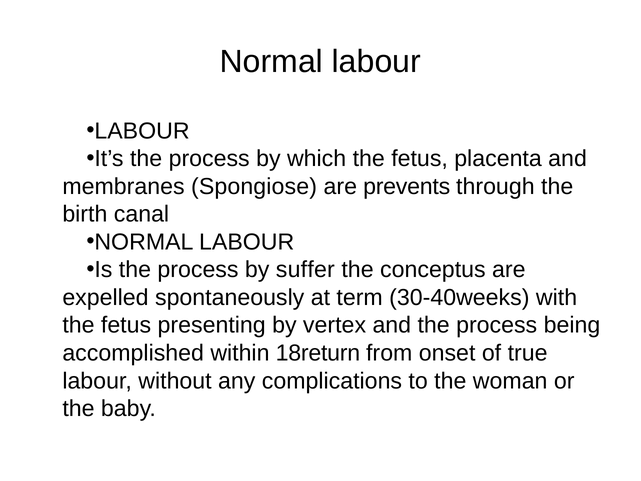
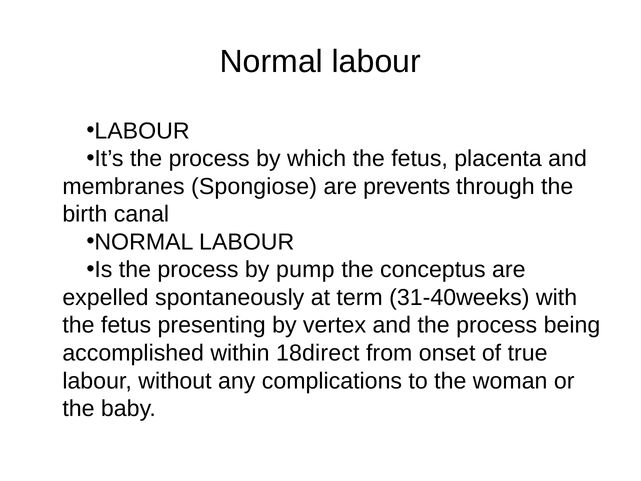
suffer: suffer -> pump
30-40weeks: 30-40weeks -> 31-40weeks
18return: 18return -> 18direct
